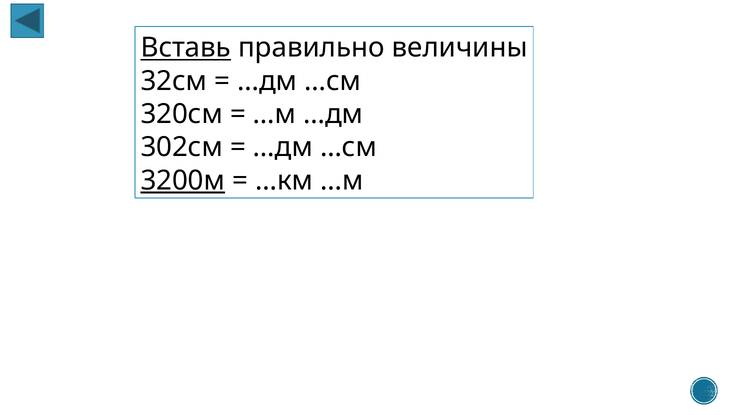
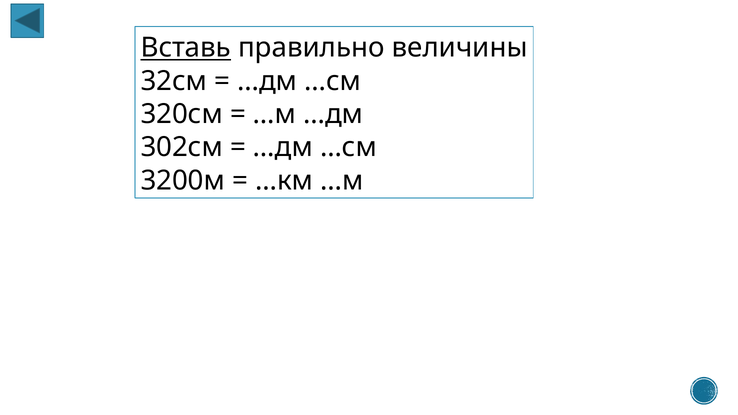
3200м underline: present -> none
